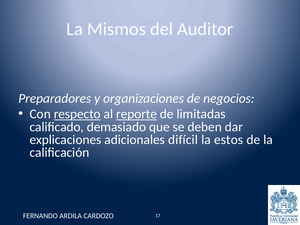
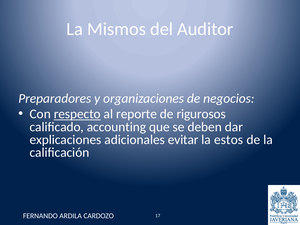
reporte underline: present -> none
limitadas: limitadas -> rigurosos
demasiado: demasiado -> accounting
difícil: difícil -> evitar
